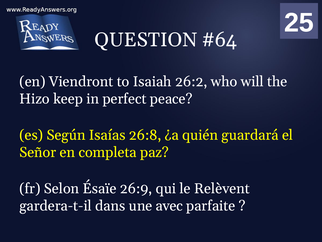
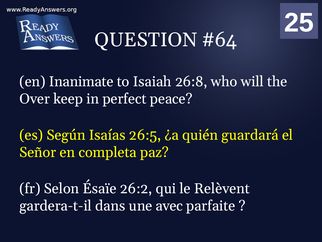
Viendront: Viendront -> Inanimate
26:2: 26:2 -> 26:8
Hizo: Hizo -> Over
26:8: 26:8 -> 26:5
26:9: 26:9 -> 26:2
